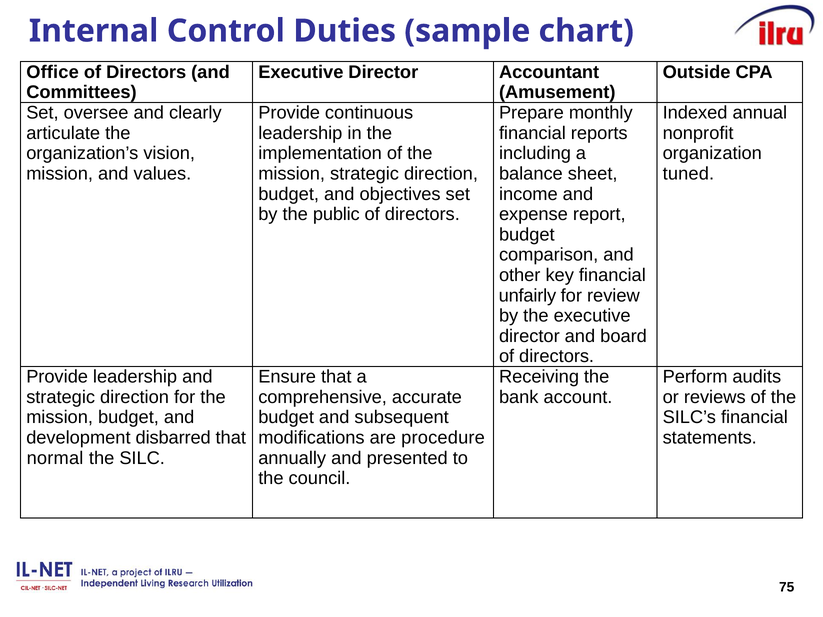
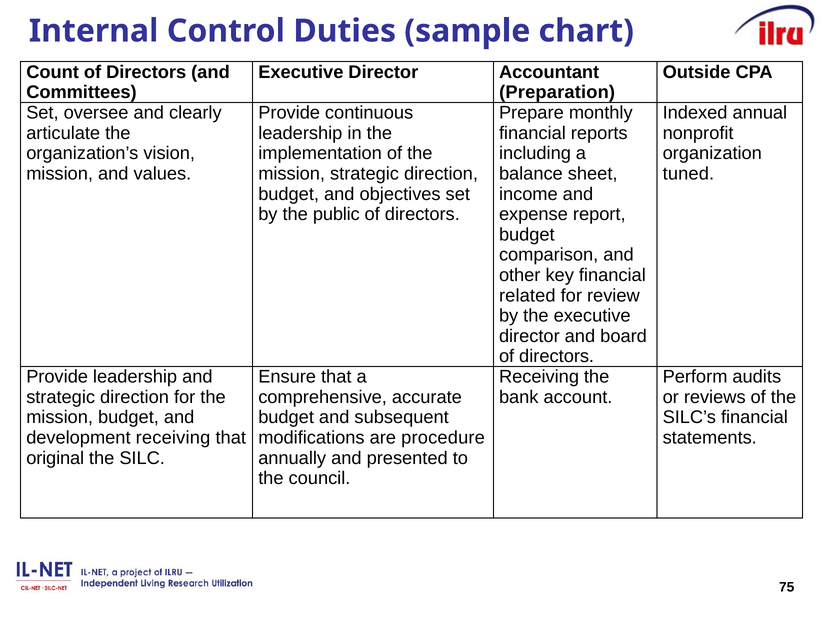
Office: Office -> Count
Amusement: Amusement -> Preparation
unfairly: unfairly -> related
development disbarred: disbarred -> receiving
normal: normal -> original
